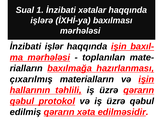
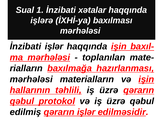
çıxarılmış at (31, 79): çıxarılmış -> mərhələsi
qərarın xəta: xəta -> işlər
